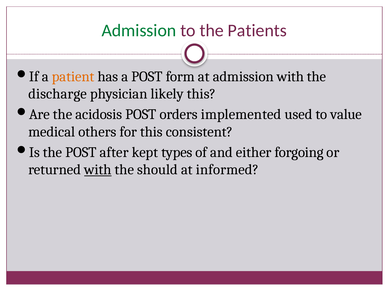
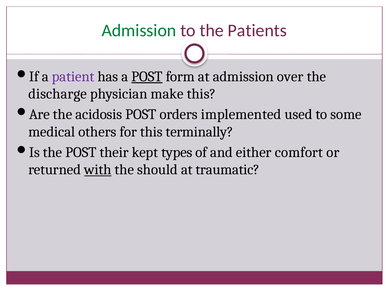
patient colour: orange -> purple
POST at (147, 77) underline: none -> present
admission with: with -> over
likely: likely -> make
value: value -> some
consistent: consistent -> terminally
after: after -> their
forgoing: forgoing -> comfort
informed: informed -> traumatic
